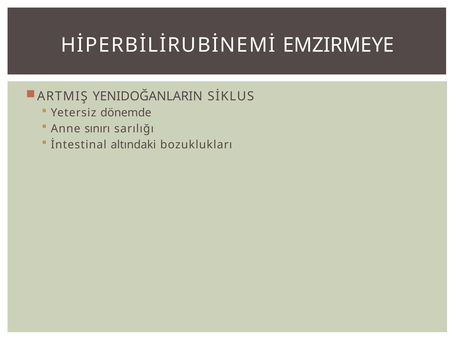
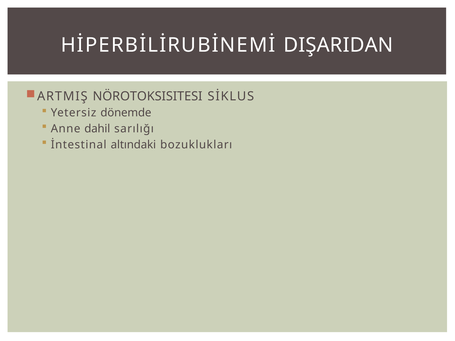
EMZIRMEYE: EMZIRMEYE -> DIŞARIDAN
YENIDOĞANLARIN: YENIDOĞANLARIN -> NÖROTOKSISITESI
sınırı: sınırı -> dahil
